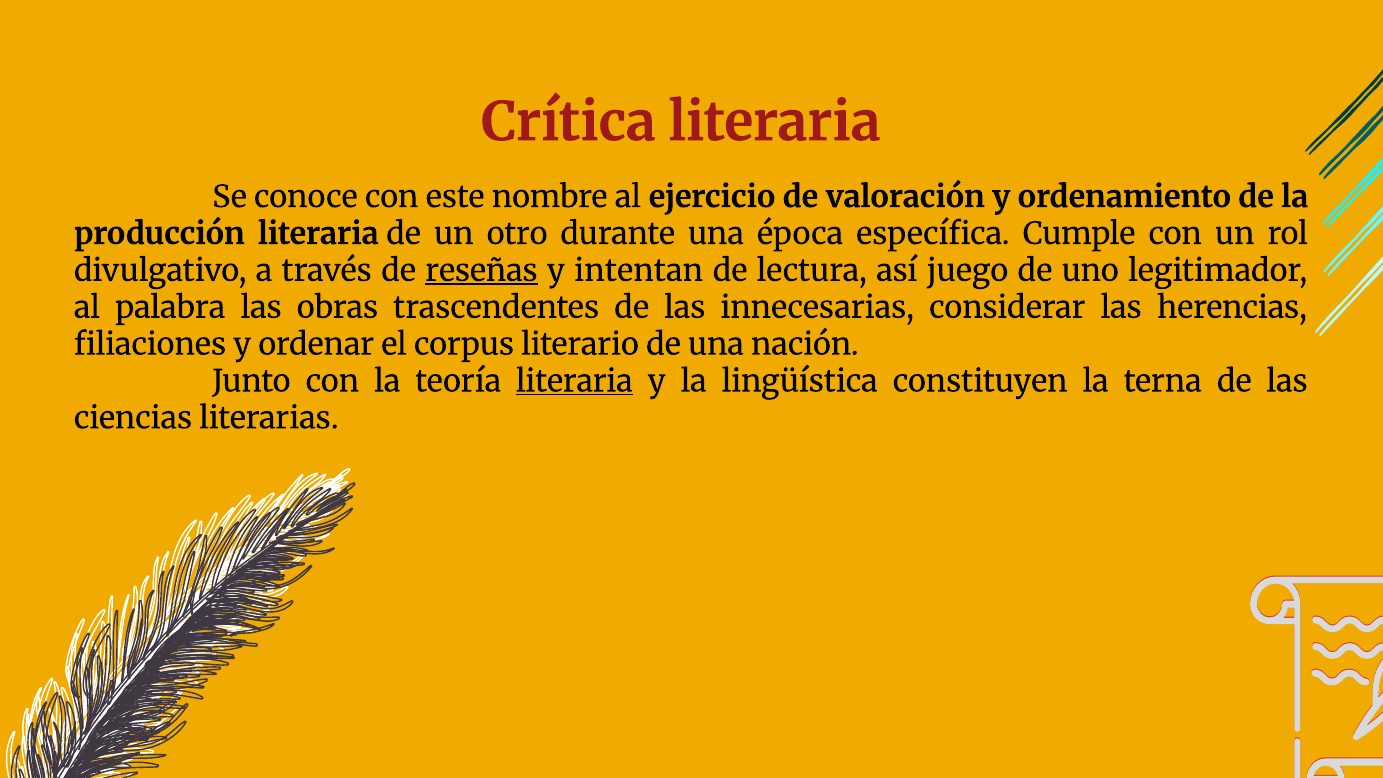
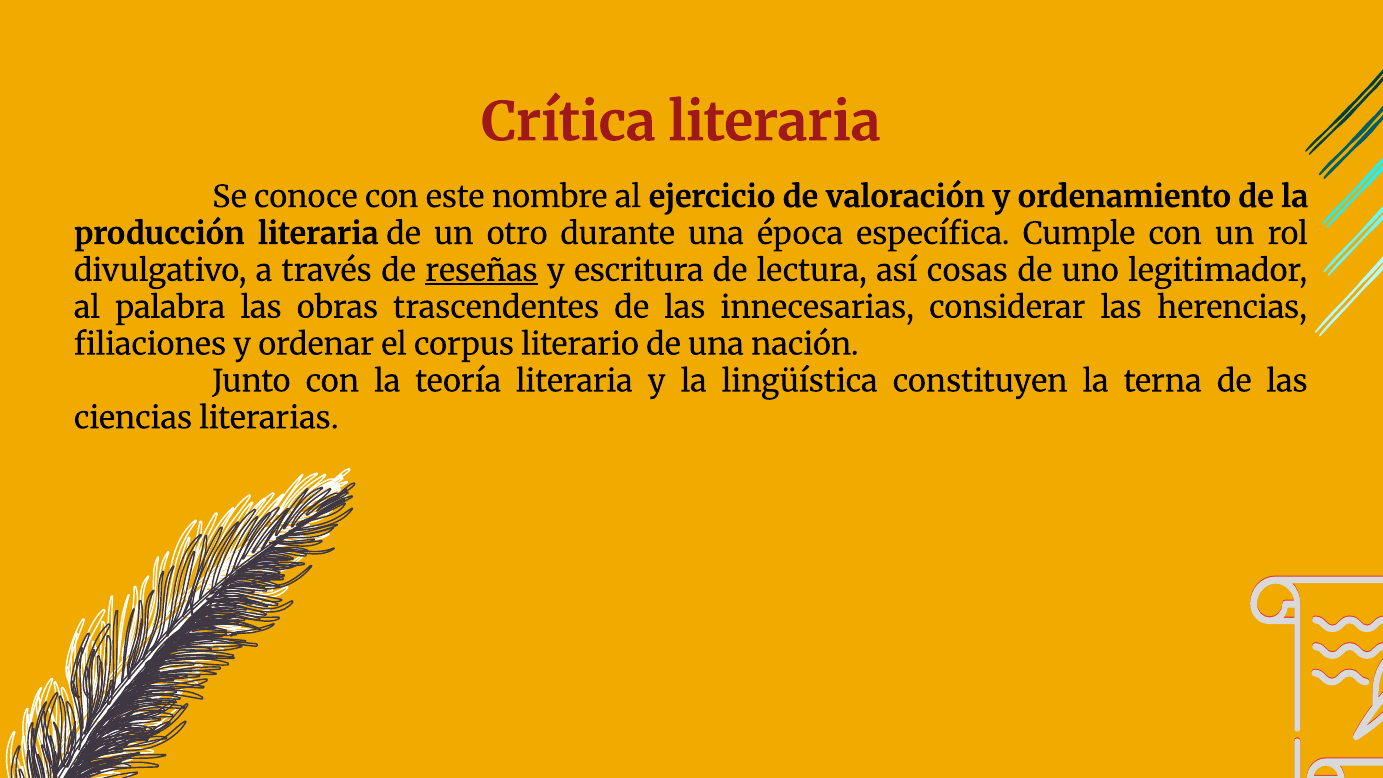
intentan: intentan -> escritura
juego: juego -> cosas
literaria at (574, 381) underline: present -> none
